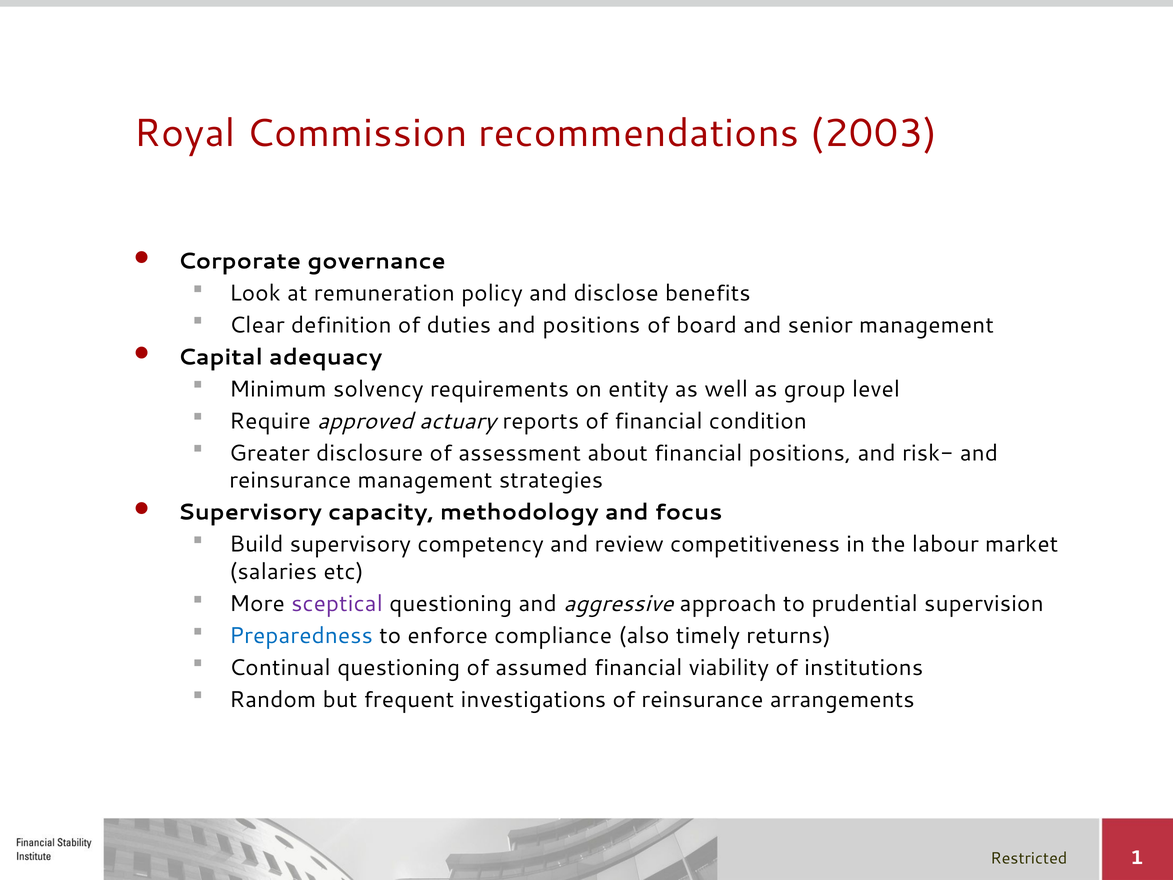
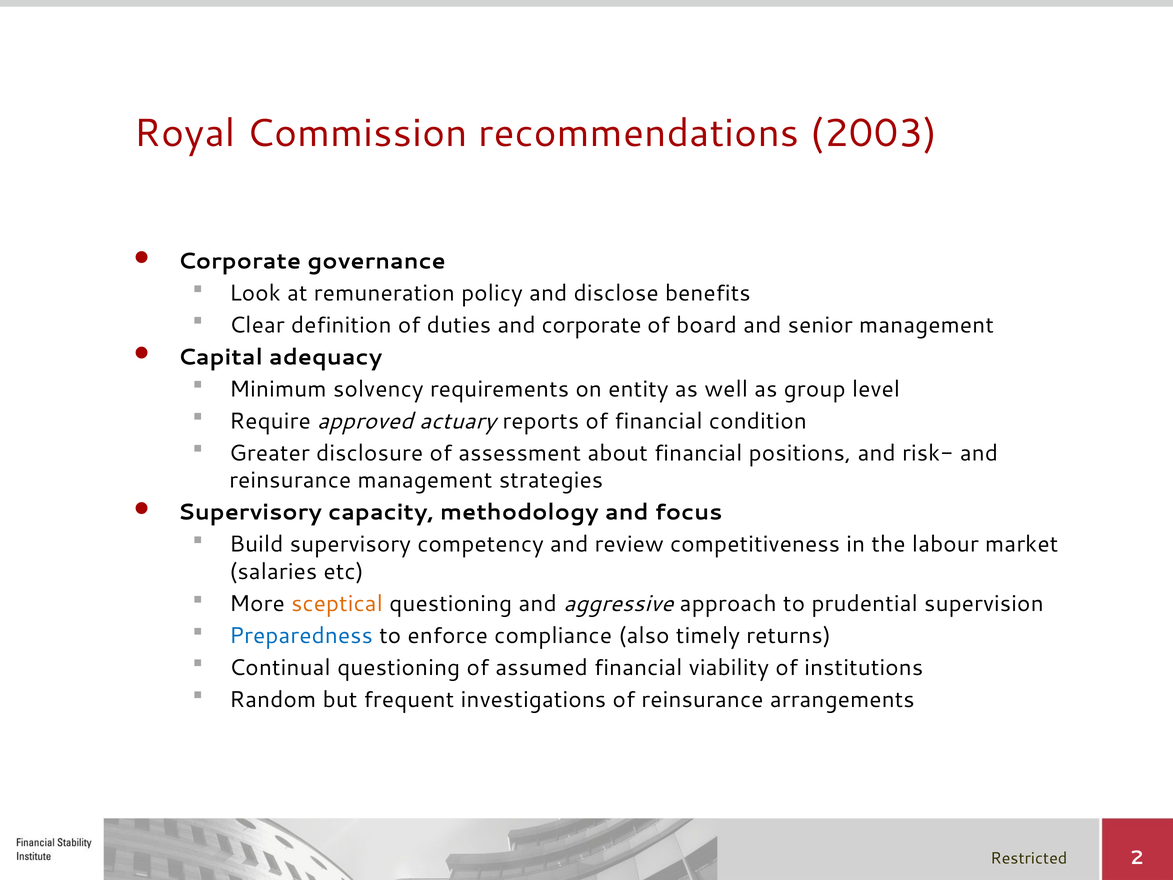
and positions: positions -> corporate
sceptical colour: purple -> orange
1: 1 -> 2
